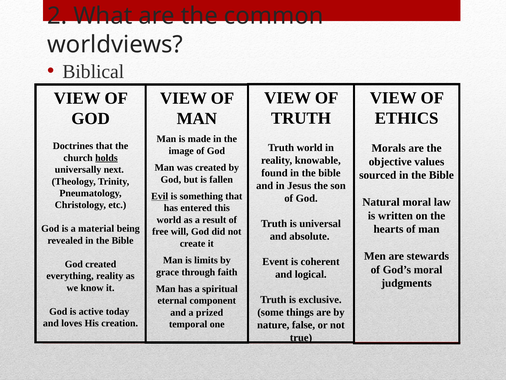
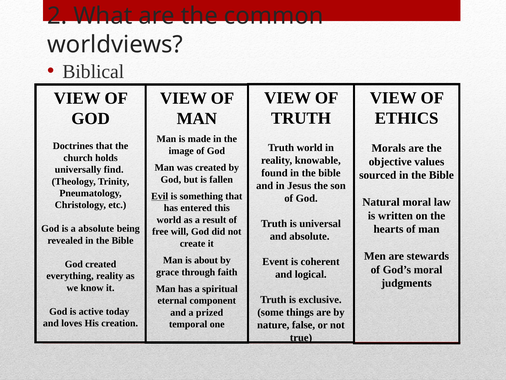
holds underline: present -> none
next: next -> find
a material: material -> absolute
limits: limits -> about
